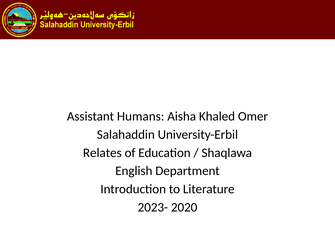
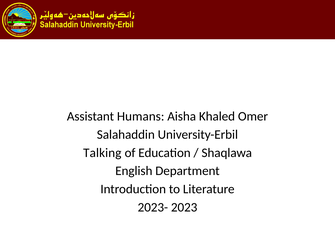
Relates: Relates -> Talking
2020: 2020 -> 2023
